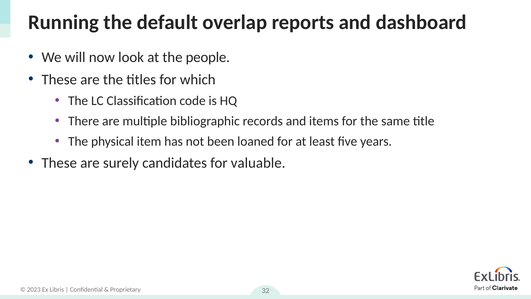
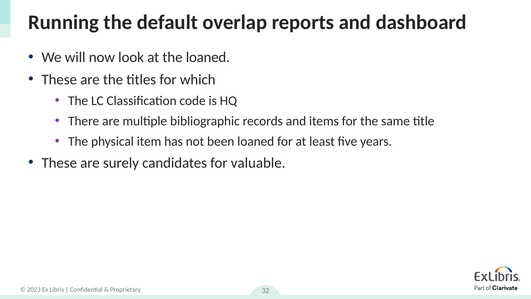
the people: people -> loaned
